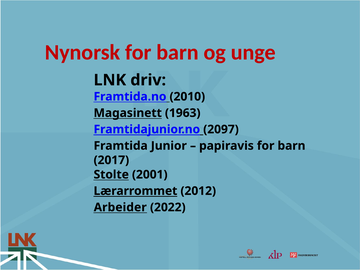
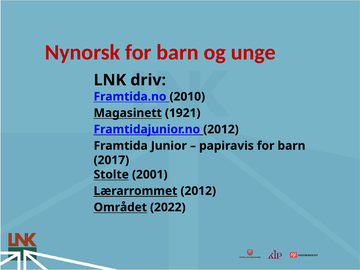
1963: 1963 -> 1921
Framtidajunior.no 2097: 2097 -> 2012
Arbeider: Arbeider -> Området
